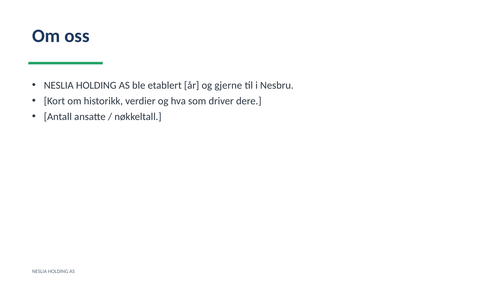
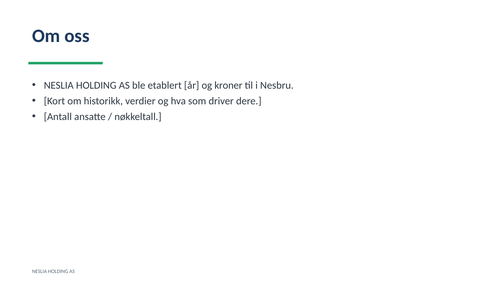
gjerne: gjerne -> kroner
